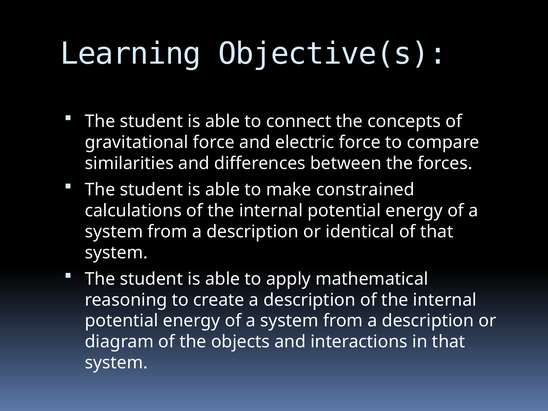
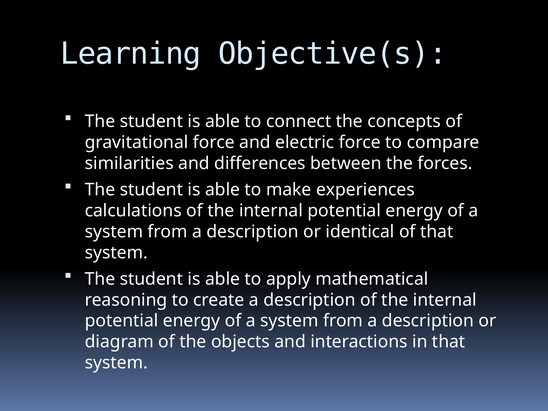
constrained: constrained -> experiences
